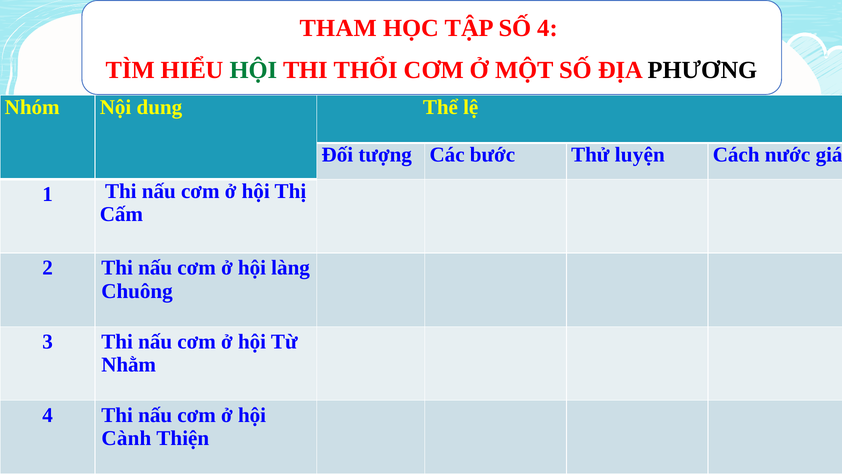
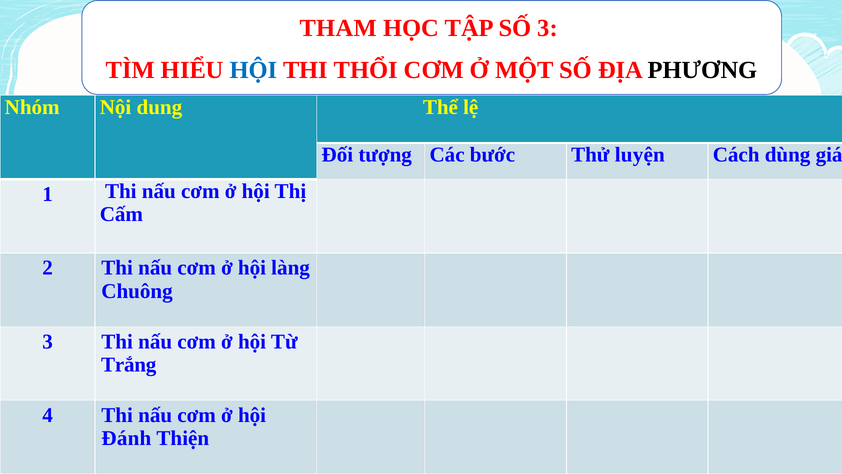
SỐ 4: 4 -> 3
HỘI at (254, 70) colour: green -> blue
nước: nước -> dùng
Nhằm: Nhằm -> Trắng
Cành: Cành -> Đánh
